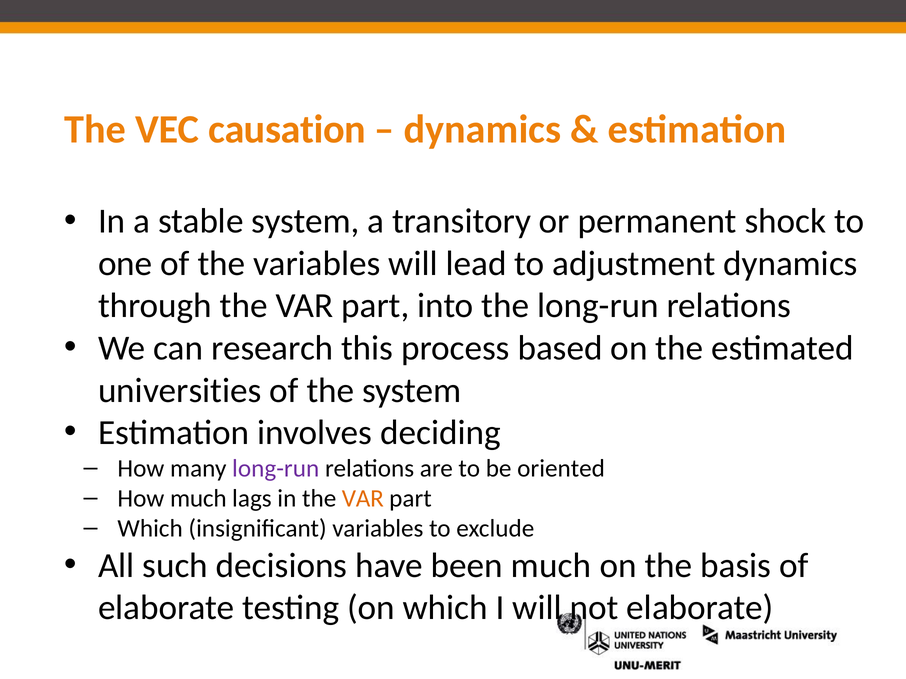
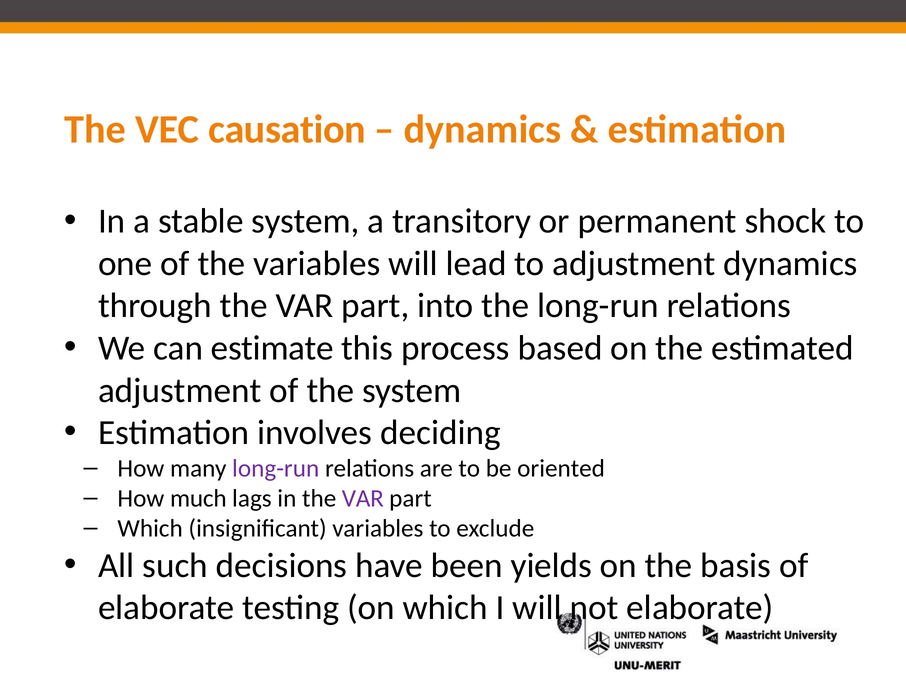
research: research -> estimate
universities at (180, 391): universities -> adjustment
VAR at (363, 499) colour: orange -> purple
been much: much -> yields
